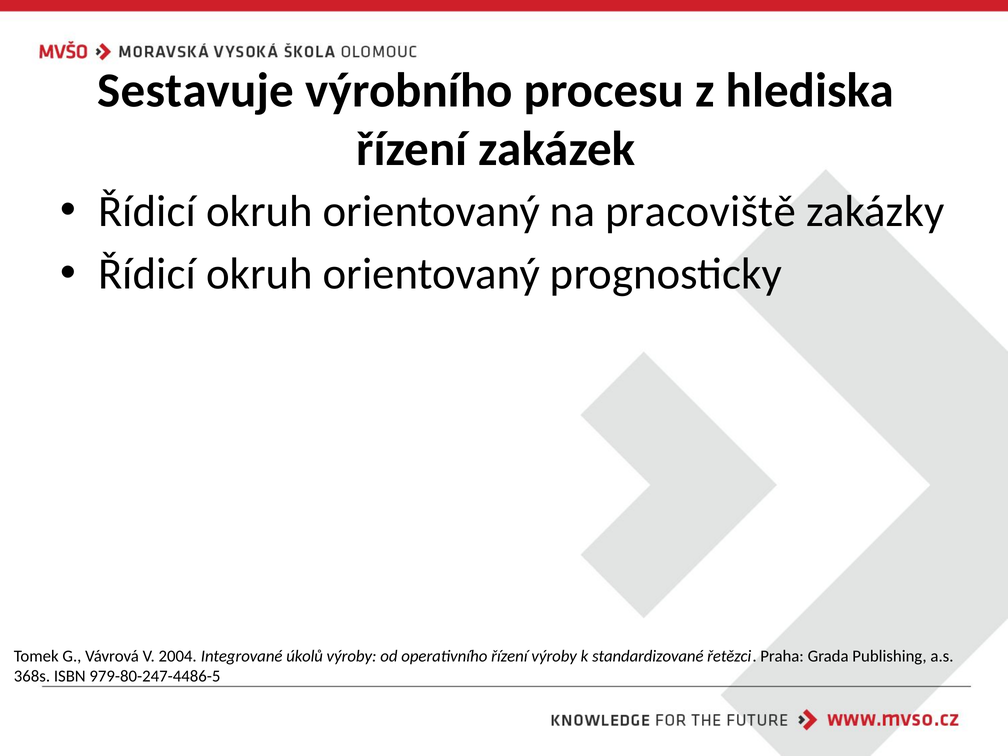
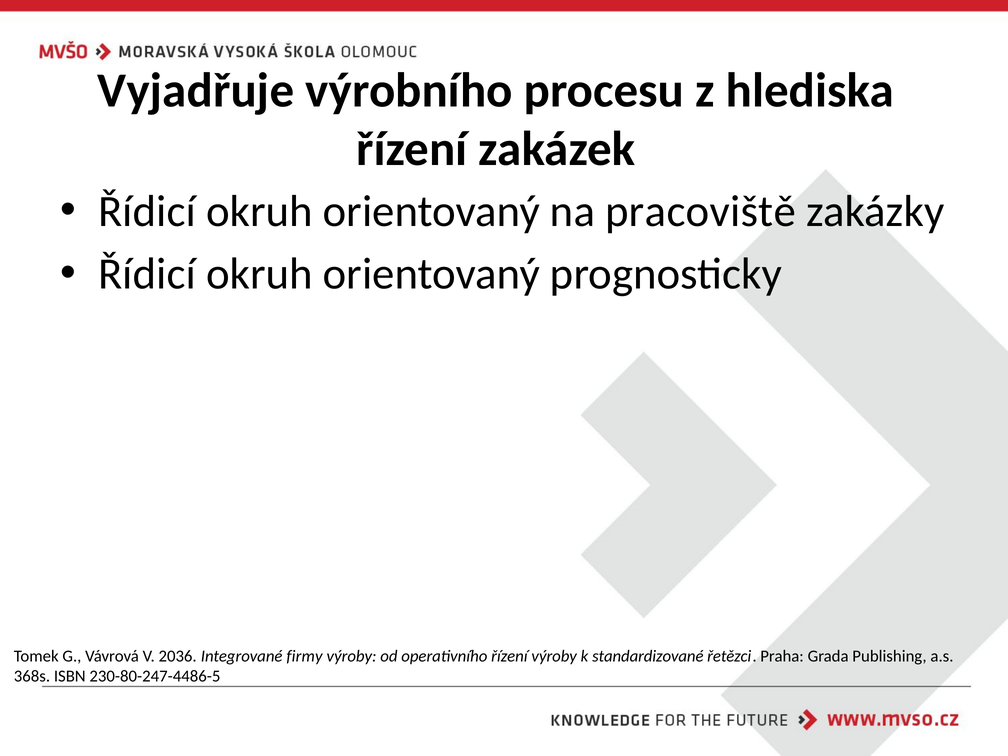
Sestavuje: Sestavuje -> Vyjadřuje
2004: 2004 -> 2036
úkolů: úkolů -> firmy
979-80-247-4486-5: 979-80-247-4486-5 -> 230-80-247-4486-5
